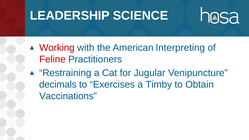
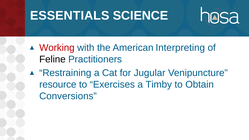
LEADERSHIP: LEADERSHIP -> ESSENTIALS
Feline colour: red -> black
decimals: decimals -> resource
Vaccinations: Vaccinations -> Conversions
